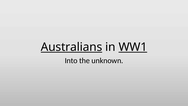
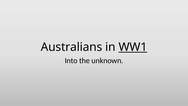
Australians underline: present -> none
